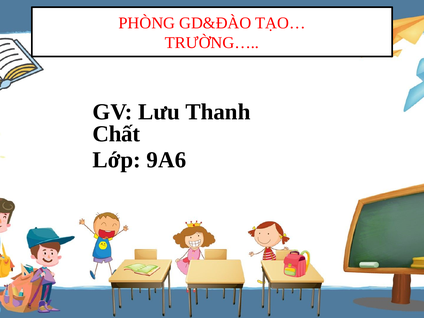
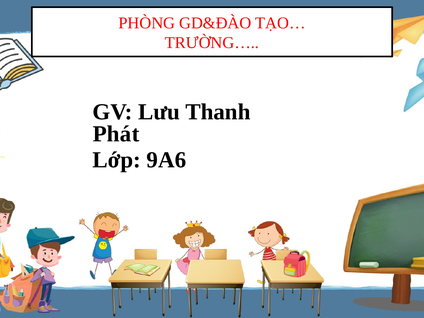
Chất: Chất -> Phát
